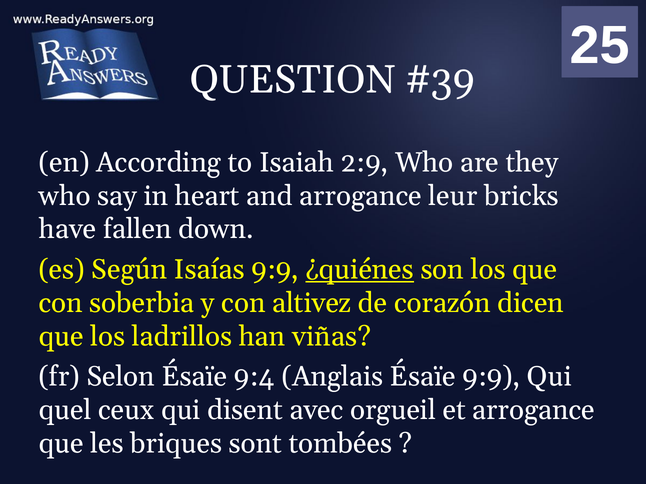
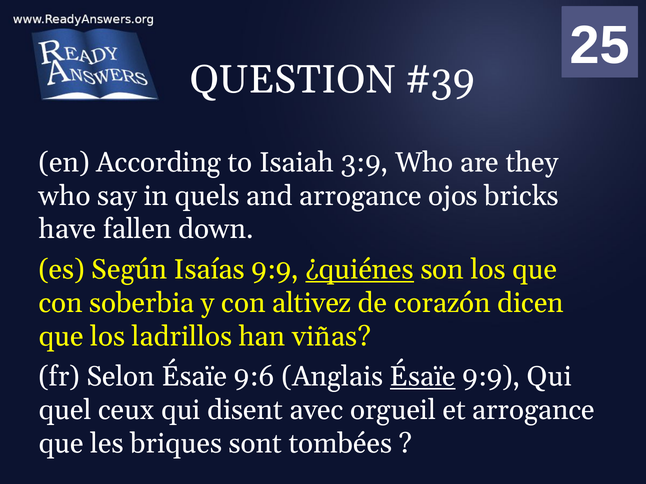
2:9: 2:9 -> 3:9
heart: heart -> quels
leur: leur -> ojos
9:4: 9:4 -> 9:6
Ésaïe at (423, 377) underline: none -> present
